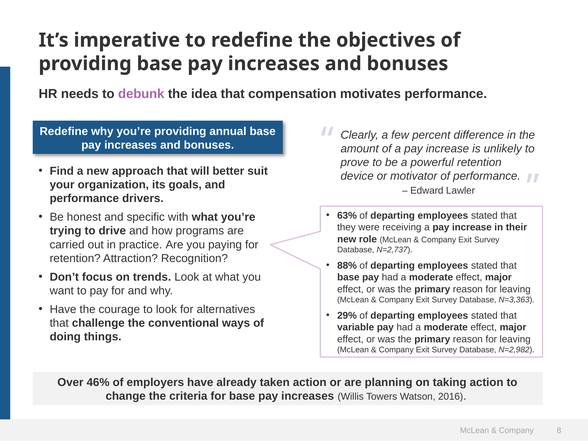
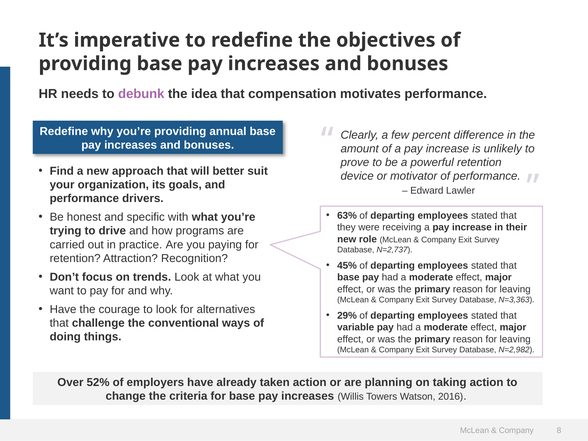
88%: 88% -> 45%
46%: 46% -> 52%
